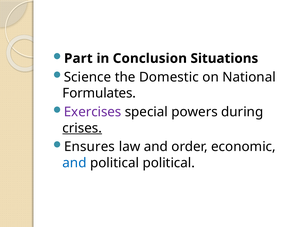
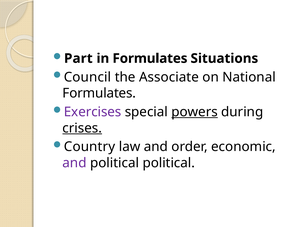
in Conclusion: Conclusion -> Formulates
Science: Science -> Council
Domestic: Domestic -> Associate
powers underline: none -> present
Ensures: Ensures -> Country
and at (75, 163) colour: blue -> purple
